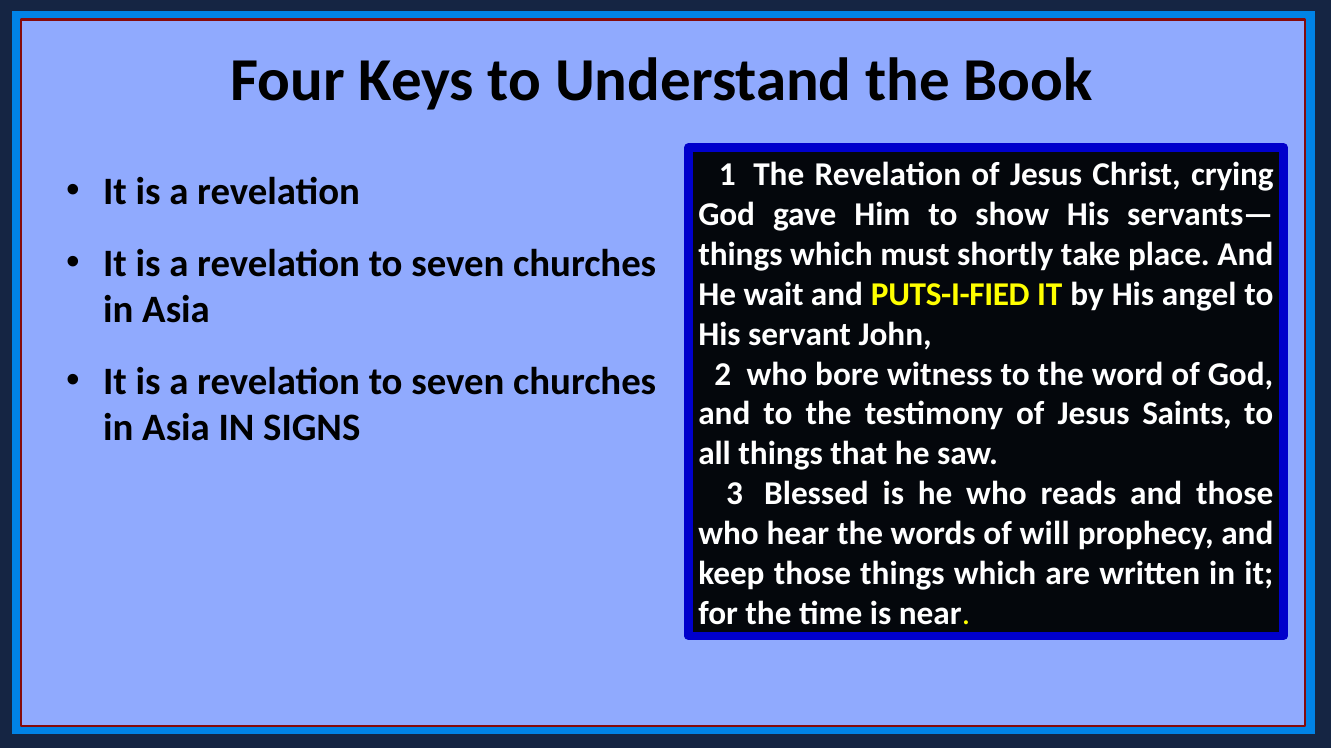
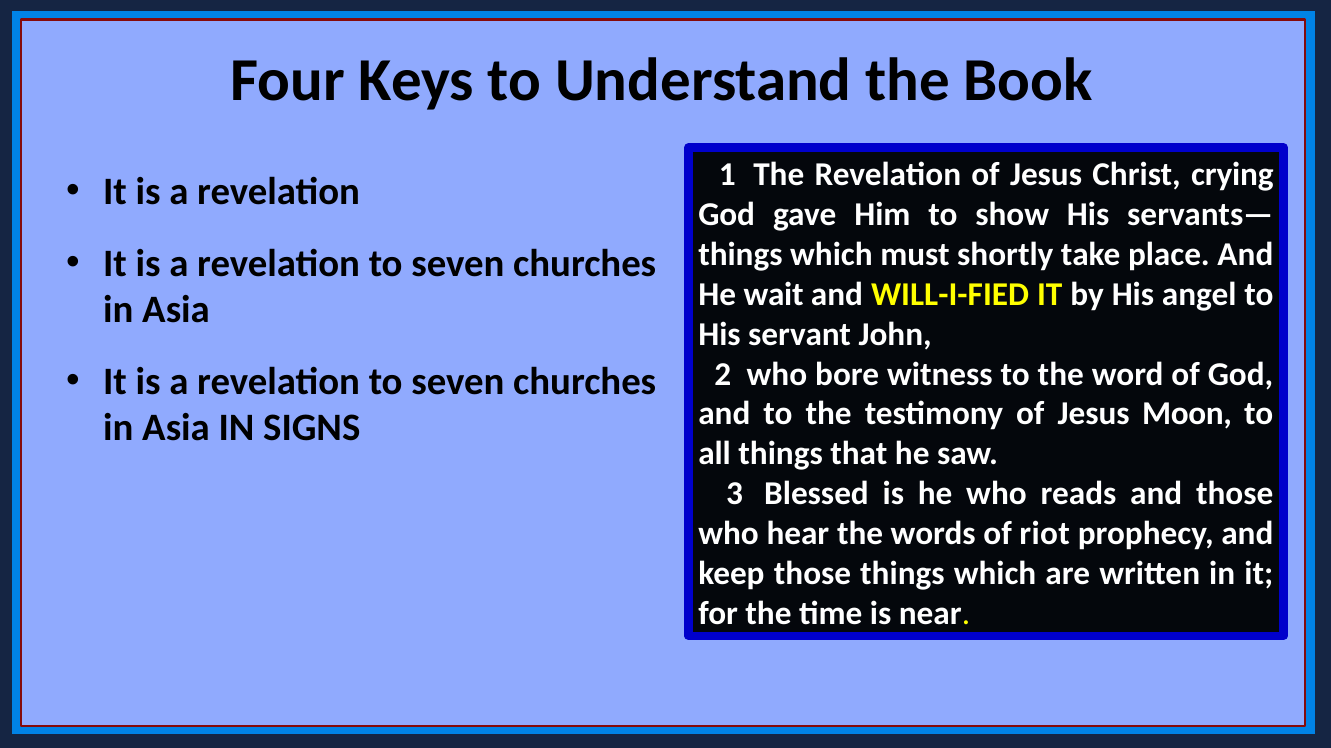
PUTS-I-FIED: PUTS-I-FIED -> WILL-I-FIED
Saints: Saints -> Moon
will: will -> riot
